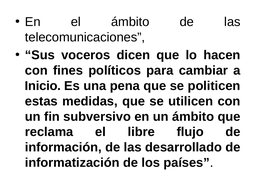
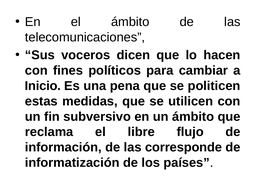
desarrollado: desarrollado -> corresponde
